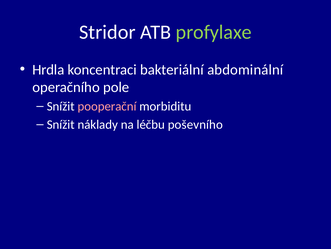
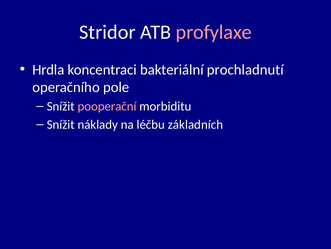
profylaxe colour: light green -> pink
abdominální: abdominální -> prochladnutí
poševního: poševního -> základních
